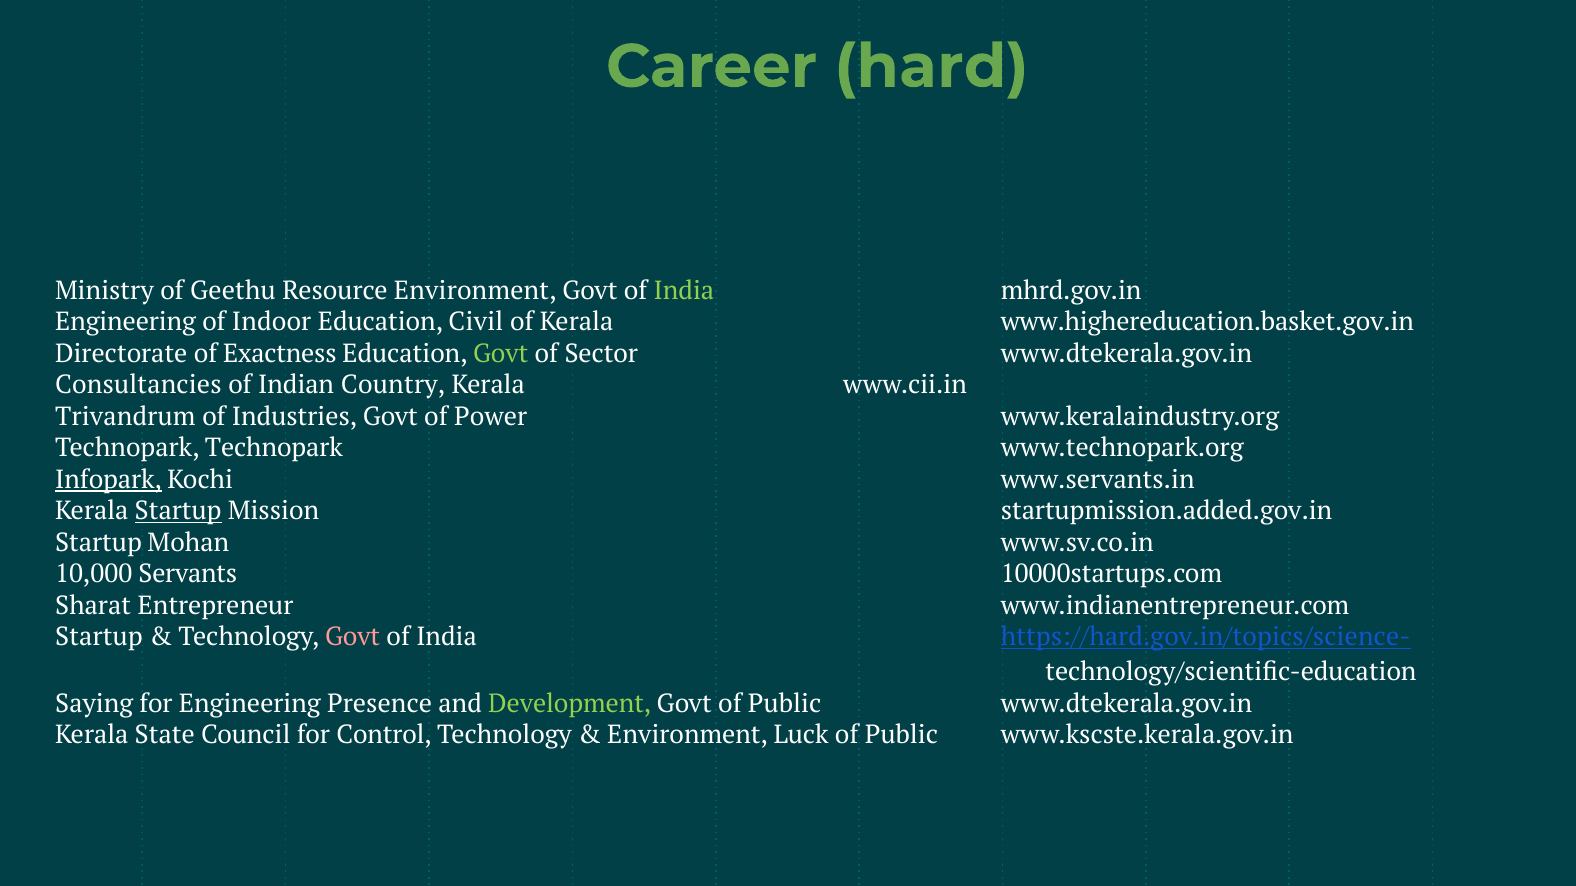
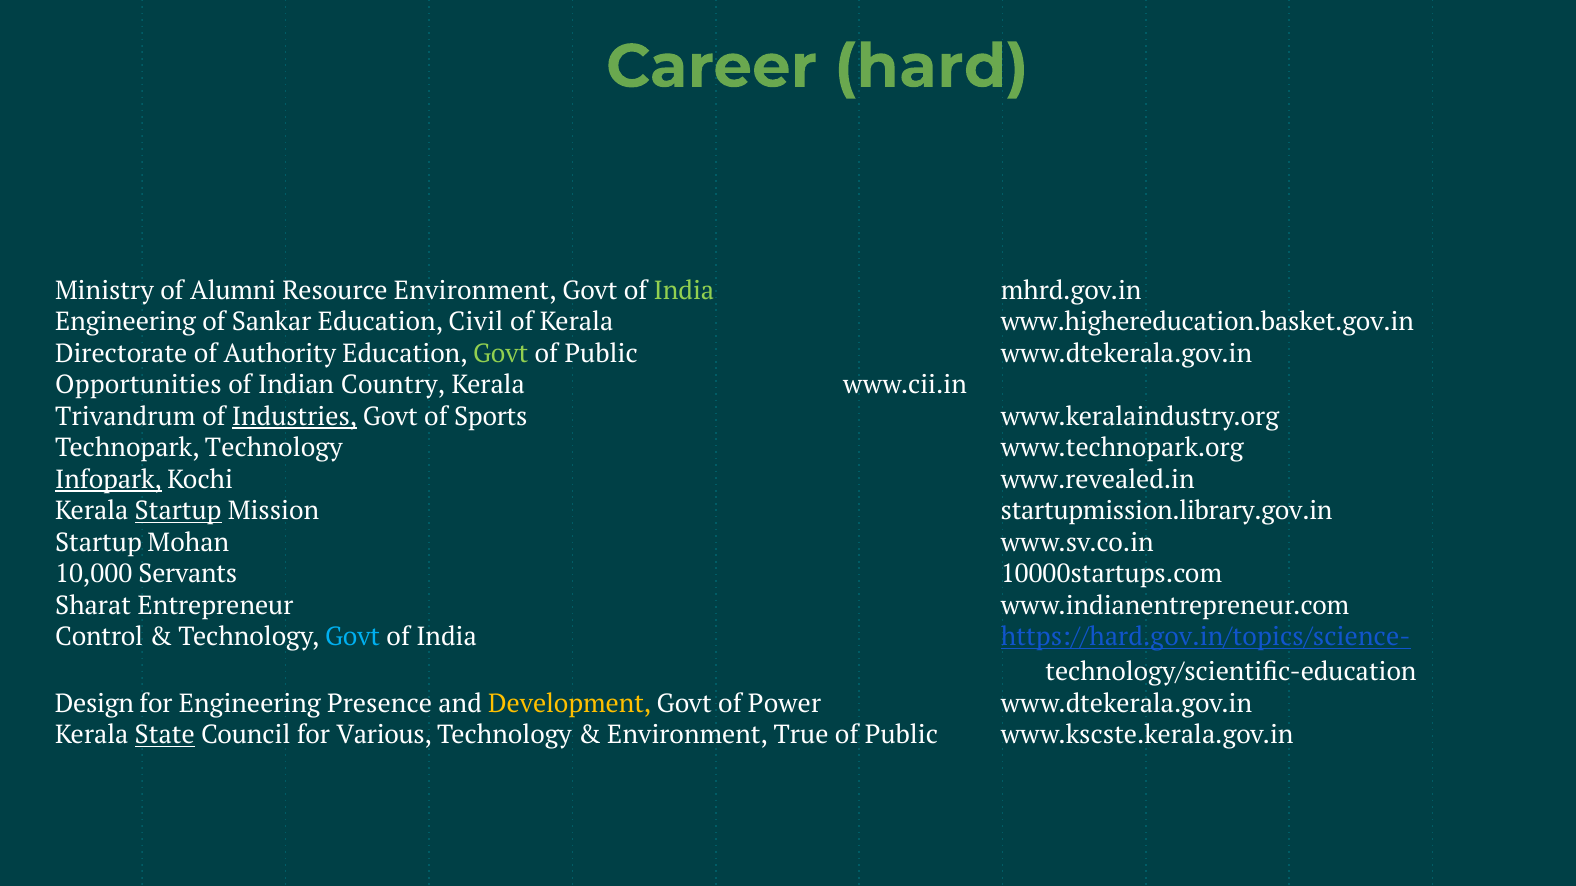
Geethu: Geethu -> Alumni
Indoor: Indoor -> Sankar
Exactness: Exactness -> Authority
Sector at (601, 354): Sector -> Public
Consultancies: Consultancies -> Opportunities
Industries underline: none -> present
Power: Power -> Sports
Technopark Technopark: Technopark -> Technology
www.servants.in: www.servants.in -> www.revealed.in
startupmission.added.gov.in: startupmission.added.gov.in -> startupmission.library.gov.in
Startup at (99, 638): Startup -> Control
Govt at (353, 638) colour: pink -> light blue
Saying: Saying -> Design
Development colour: light green -> yellow
Govt of Public: Public -> Power
State underline: none -> present
Control: Control -> Various
Luck: Luck -> True
